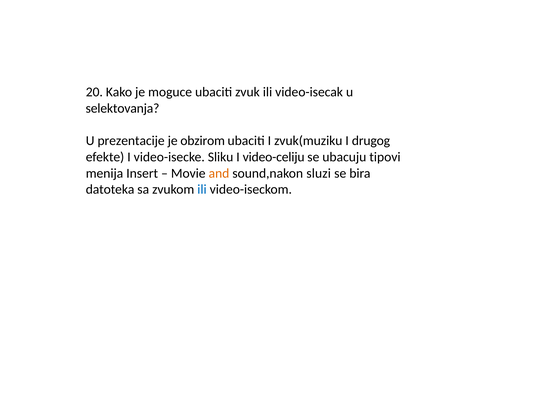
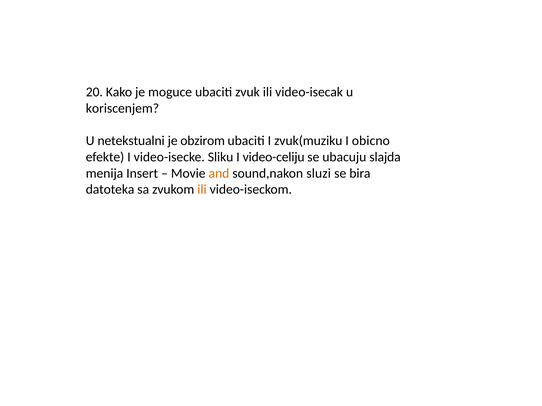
selektovanja: selektovanja -> koriscenjem
prezentacije: prezentacije -> netekstualni
drugog: drugog -> obicno
tipovi: tipovi -> slajda
ili at (202, 190) colour: blue -> orange
